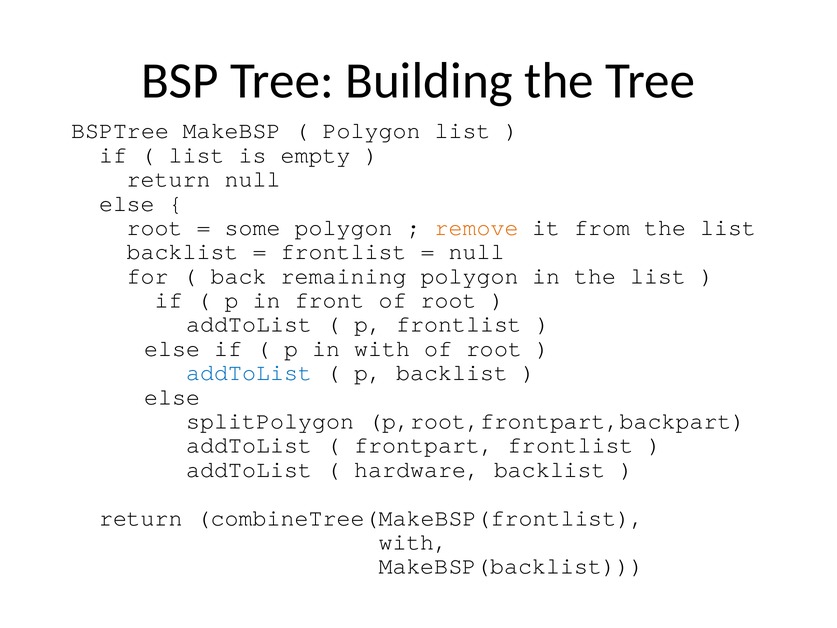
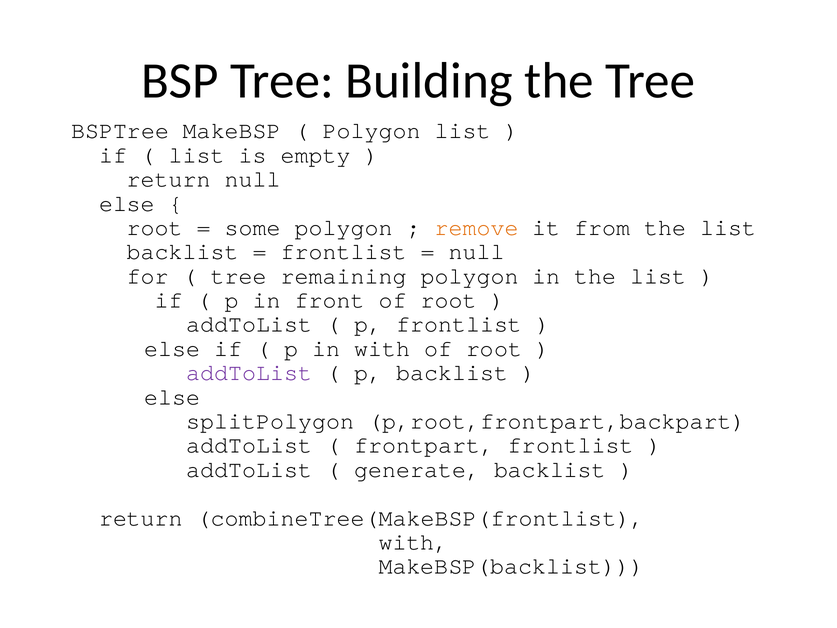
back at (239, 276): back -> tree
addToList at (249, 373) colour: blue -> purple
hardware: hardware -> generate
